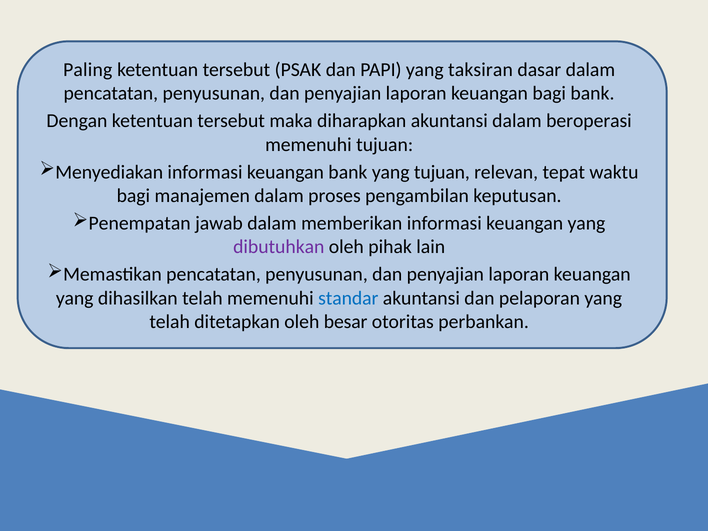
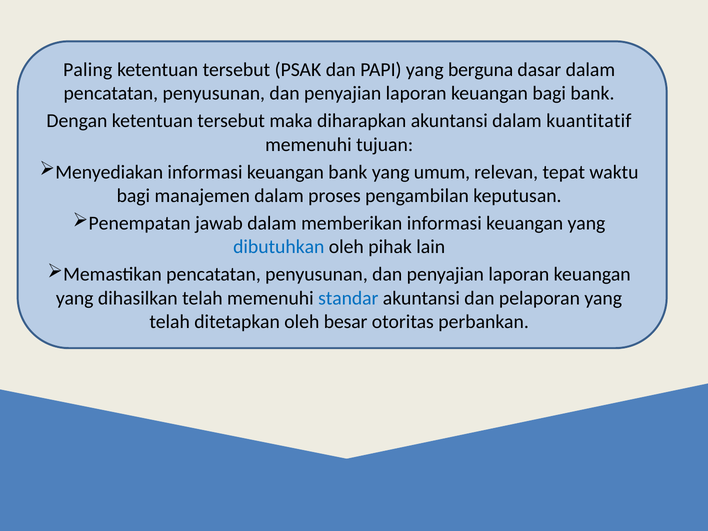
taksiran: taksiran -> berguna
beroperasi: beroperasi -> kuantitatif
yang tujuan: tujuan -> umum
dibutuhkan colour: purple -> blue
